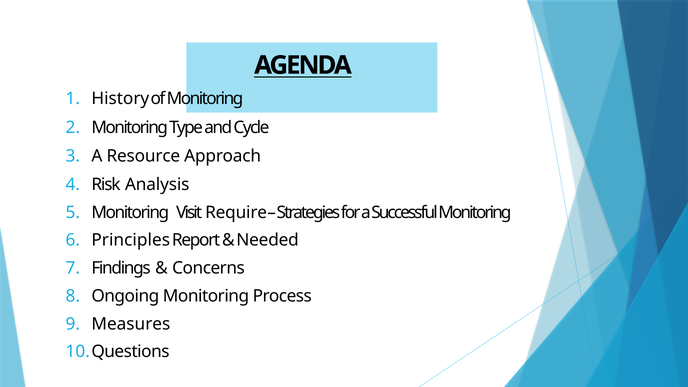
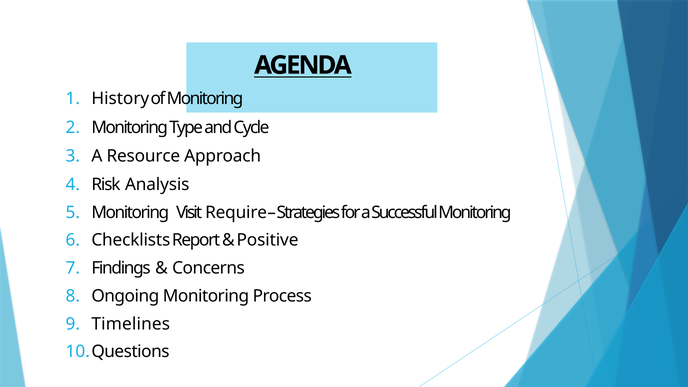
Principles: Principles -> Checklists
Needed: Needed -> Positive
Measures: Measures -> Timelines
